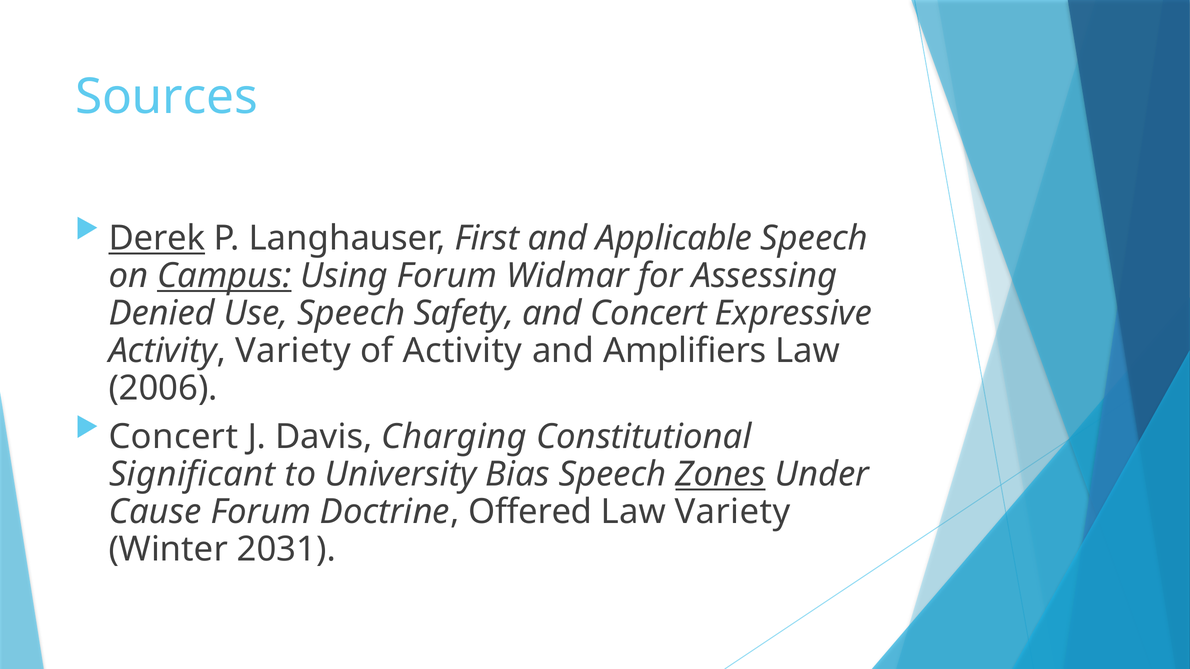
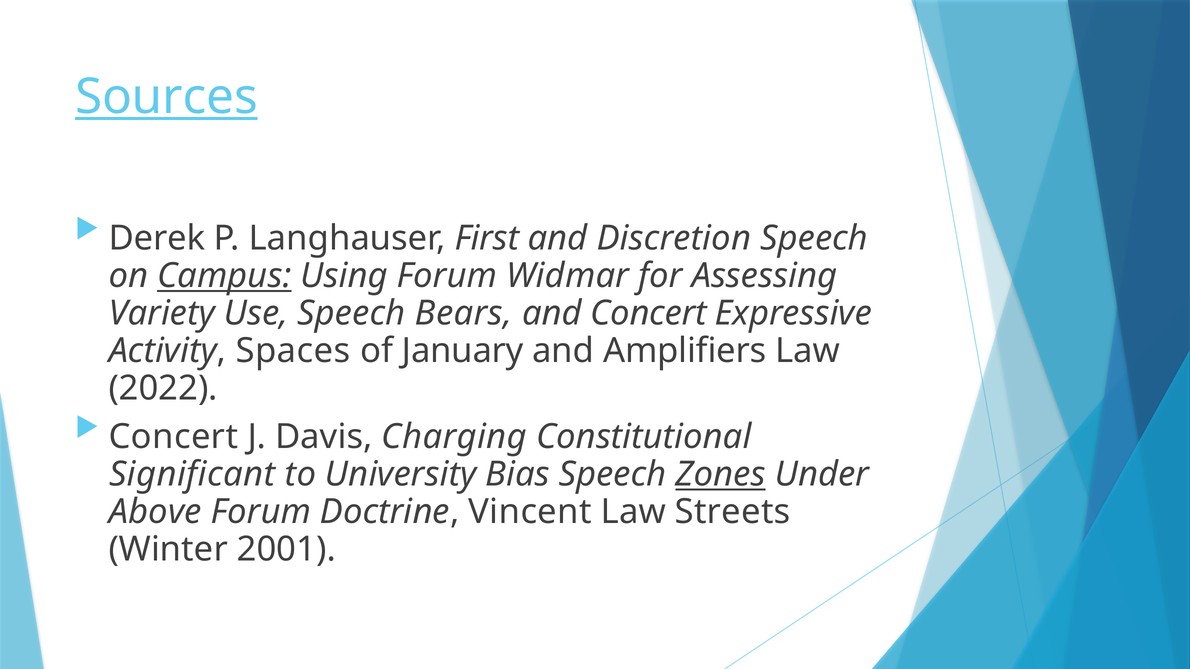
Sources underline: none -> present
Derek underline: present -> none
Applicable: Applicable -> Discretion
Denied: Denied -> Variety
Safety: Safety -> Bears
Activity Variety: Variety -> Spaces
of Activity: Activity -> January
2006: 2006 -> 2022
Cause: Cause -> Above
Offered: Offered -> Vincent
Law Variety: Variety -> Streets
2031: 2031 -> 2001
